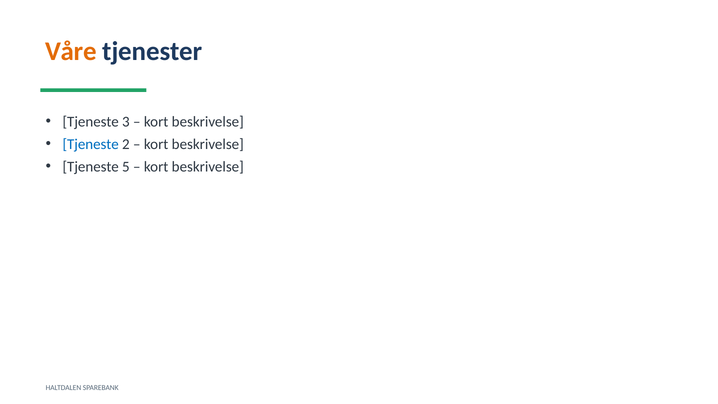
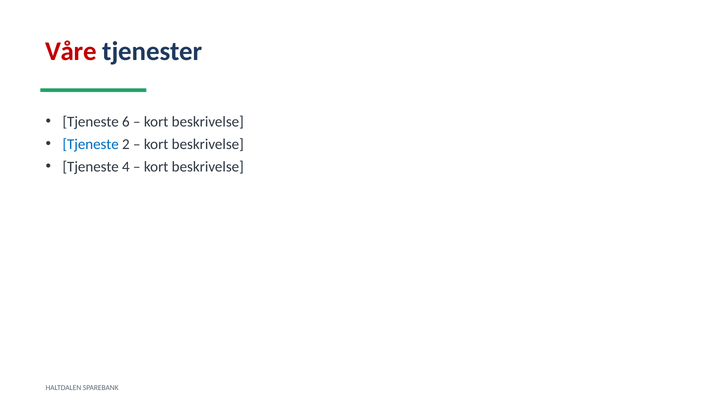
Våre colour: orange -> red
3: 3 -> 6
5: 5 -> 4
